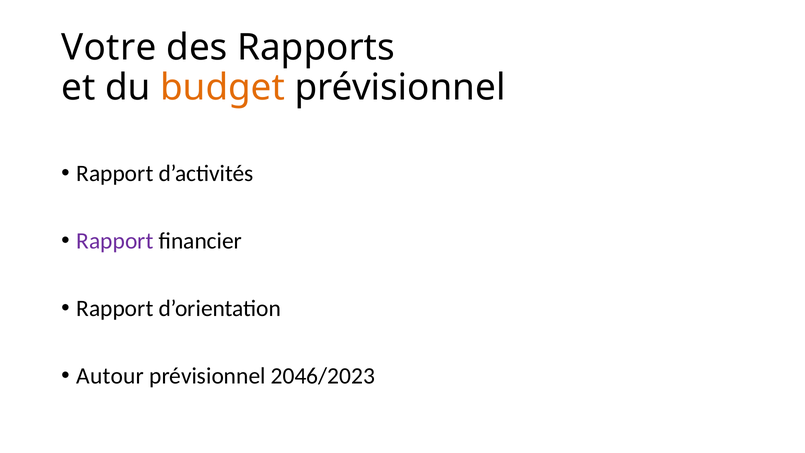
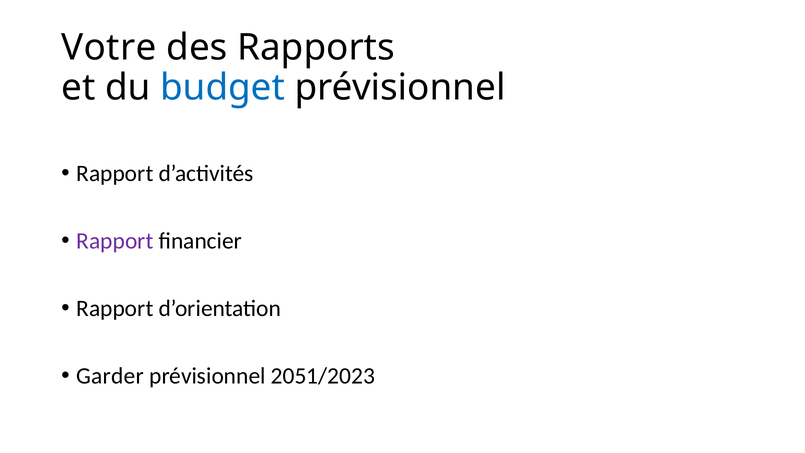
budget colour: orange -> blue
Autour: Autour -> Garder
2046/2023: 2046/2023 -> 2051/2023
